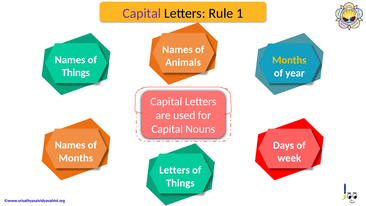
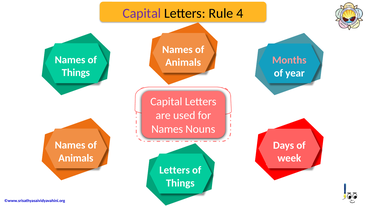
1: 1 -> 4
Months at (289, 60) colour: yellow -> pink
Capital at (167, 129): Capital -> Names
Months at (76, 158): Months -> Animals
